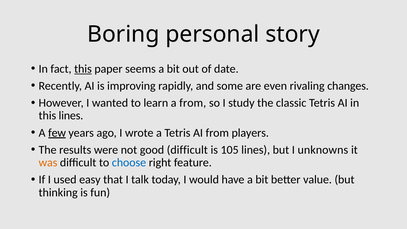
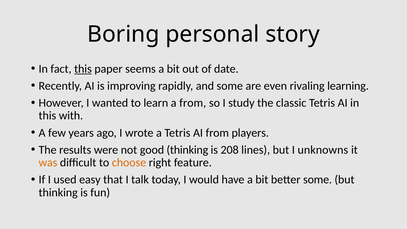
changes: changes -> learning
this lines: lines -> with
few underline: present -> none
good difficult: difficult -> thinking
105: 105 -> 208
choose colour: blue -> orange
better value: value -> some
